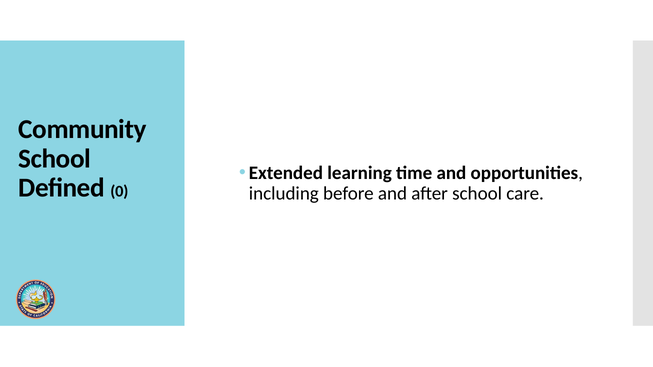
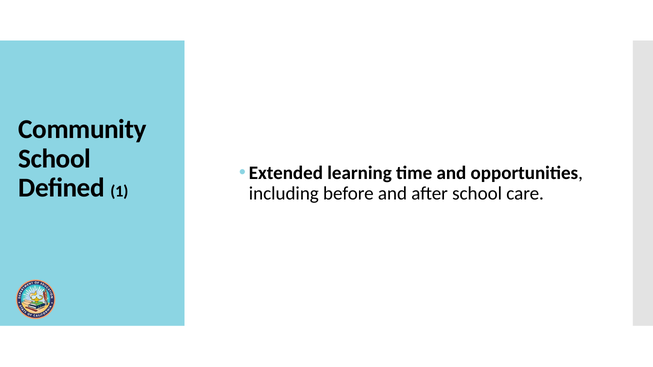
0: 0 -> 1
